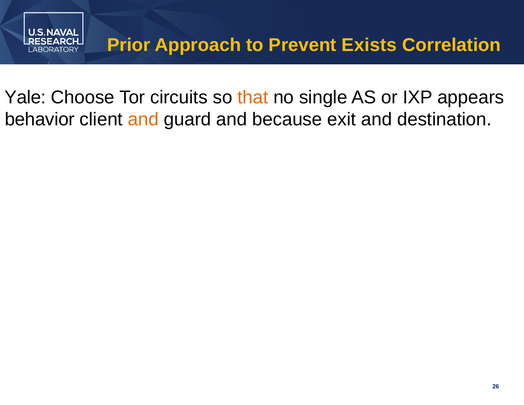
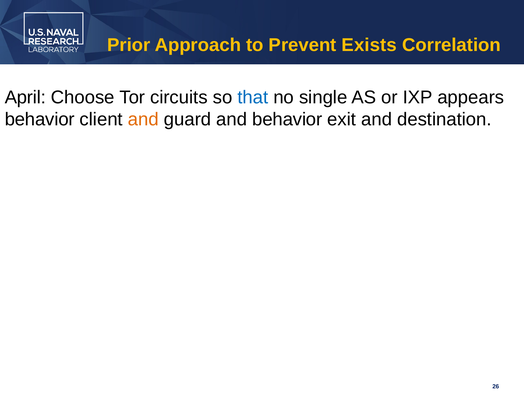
Yale: Yale -> April
that colour: orange -> blue
and because: because -> behavior
